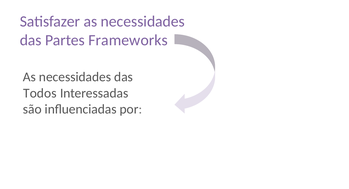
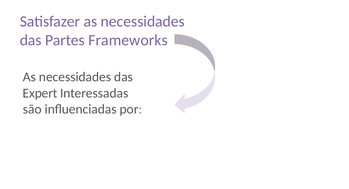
Todos: Todos -> Expert
